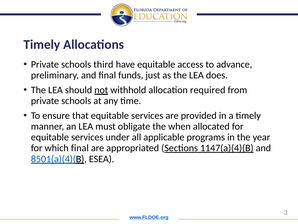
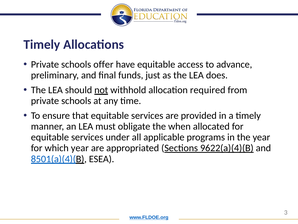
third: third -> offer
which final: final -> year
1147(a)(4)(B: 1147(a)(4)(B -> 9622(a)(4)(B
